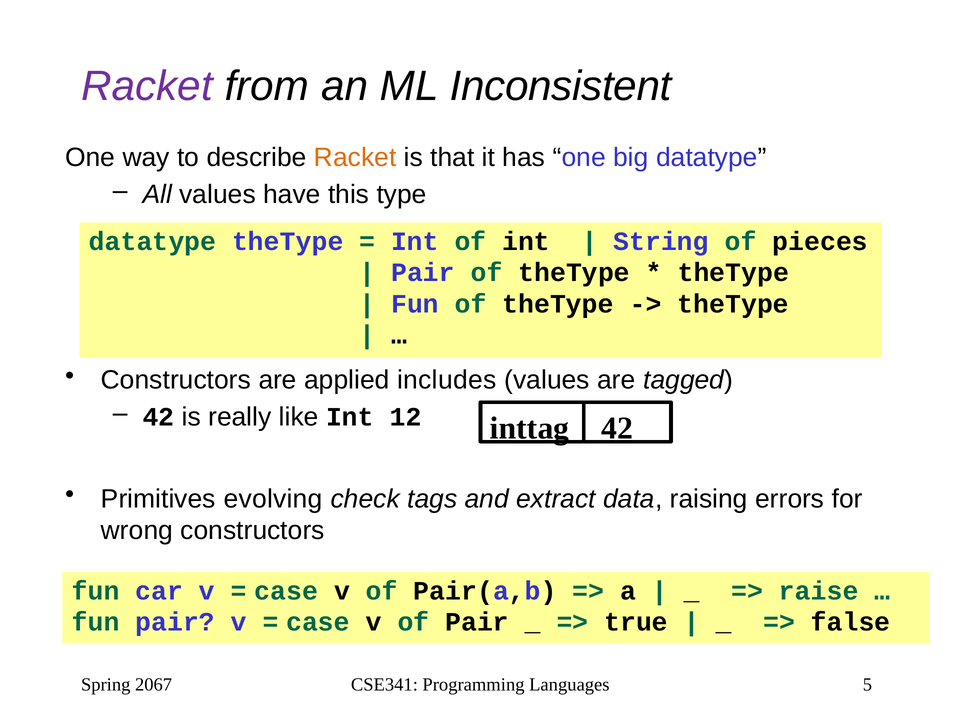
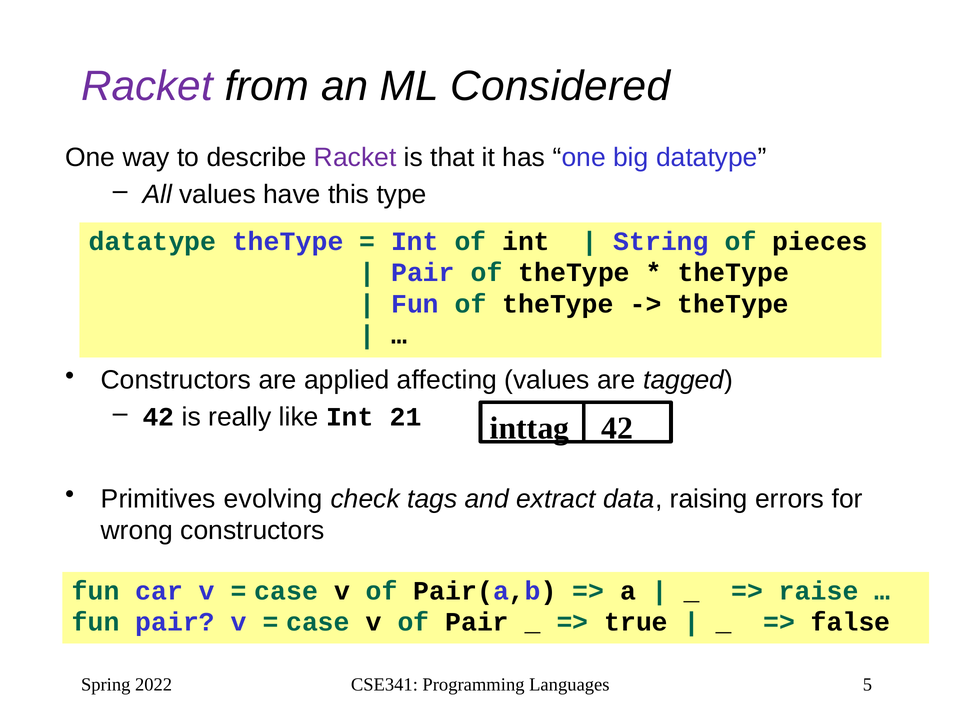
Inconsistent: Inconsistent -> Considered
Racket at (355, 158) colour: orange -> purple
includes: includes -> affecting
12: 12 -> 21
2067: 2067 -> 2022
